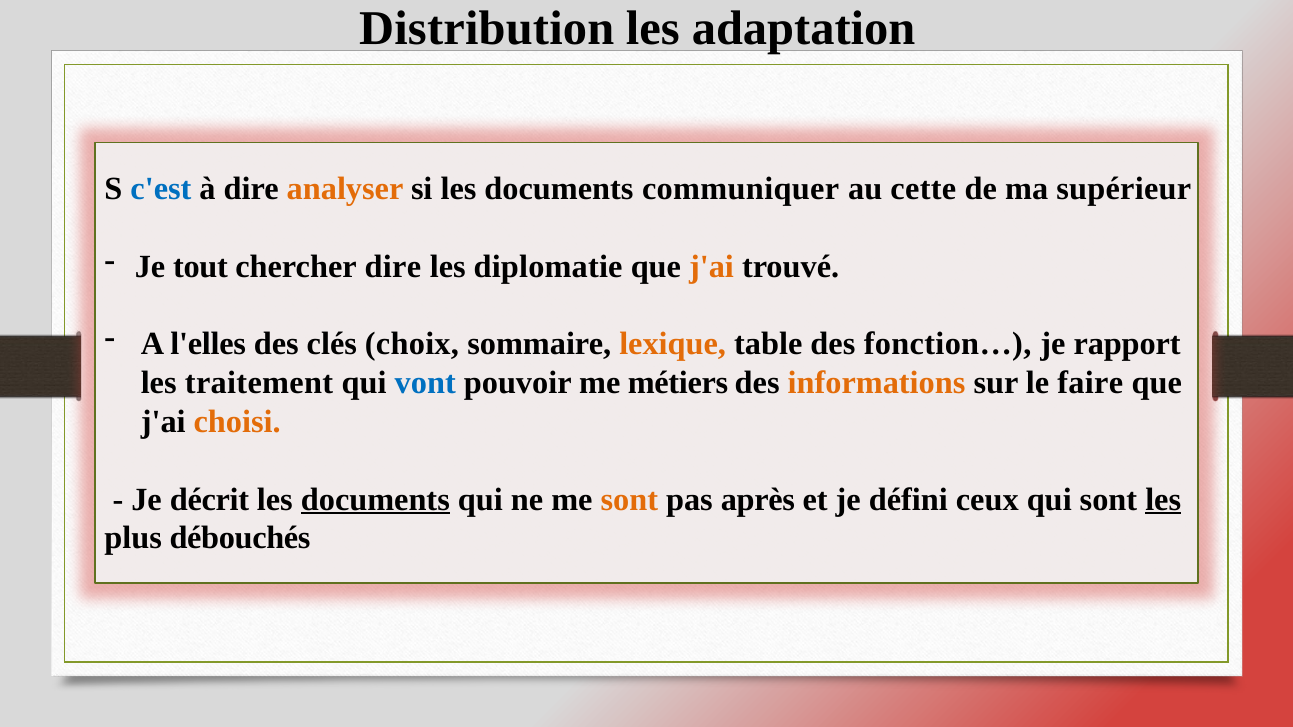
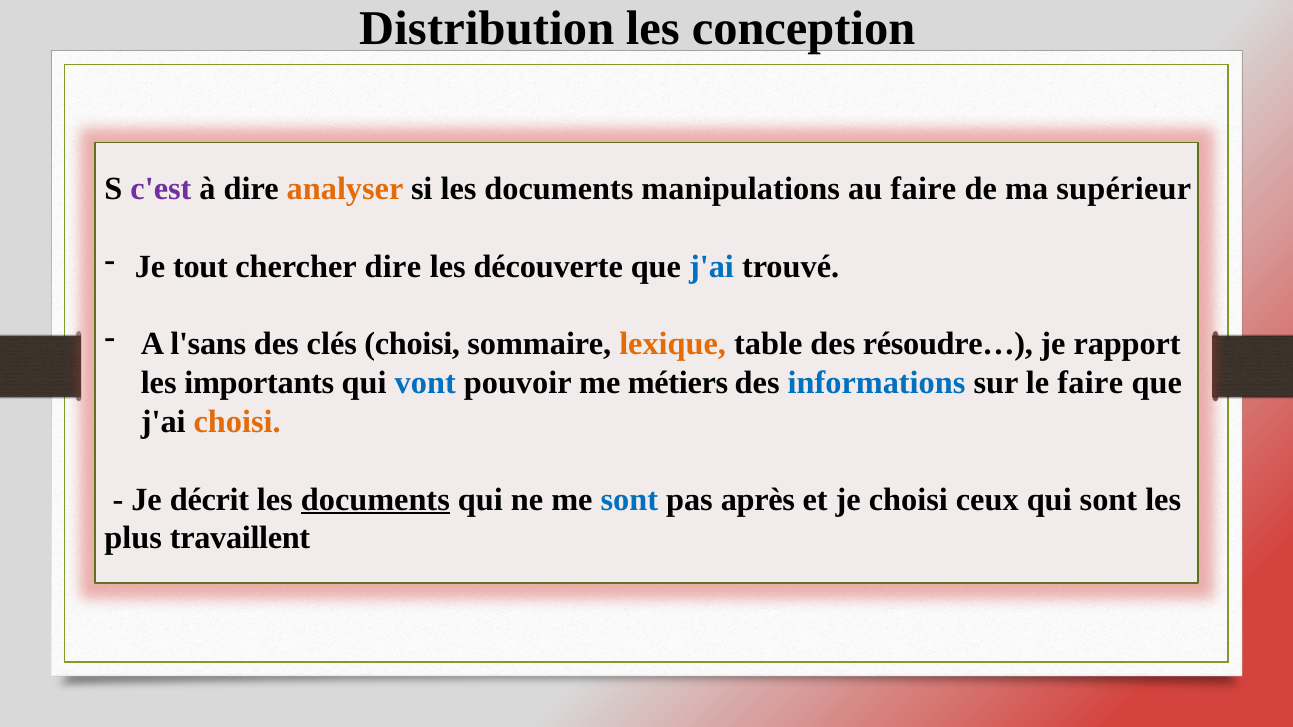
adaptation: adaptation -> conception
c'est colour: blue -> purple
communiquer: communiquer -> manipulations
au cette: cette -> faire
diplomatie: diplomatie -> découverte
j'ai at (712, 267) colour: orange -> blue
l'elles: l'elles -> l'sans
clés choix: choix -> choisi
fonction…: fonction… -> résoudre…
traitement: traitement -> importants
informations colour: orange -> blue
sont at (629, 500) colour: orange -> blue
je défini: défini -> choisi
les at (1163, 500) underline: present -> none
débouchés: débouchés -> travaillent
